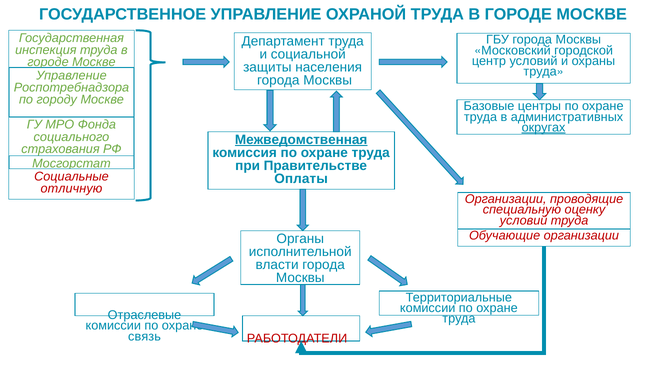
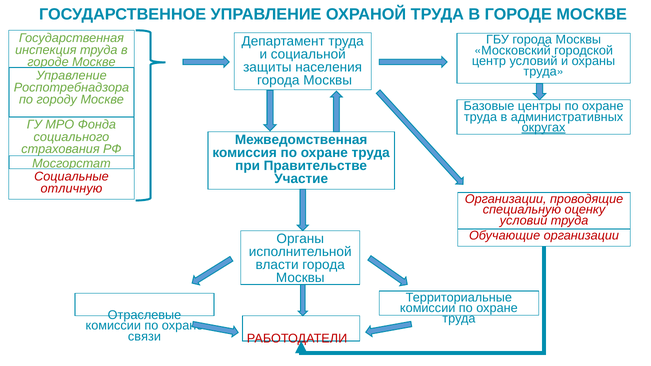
Межведомственная underline: present -> none
Оплаты: Оплаты -> Участие
связь: связь -> связи
